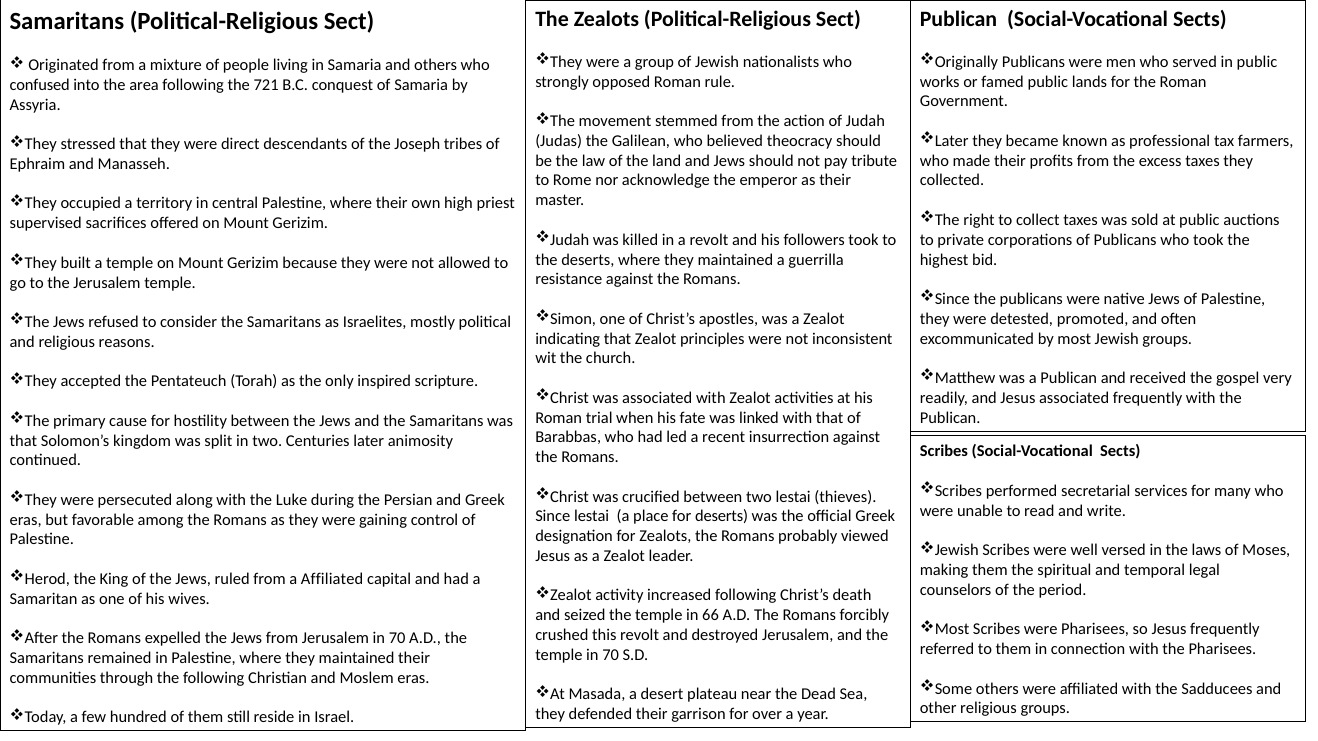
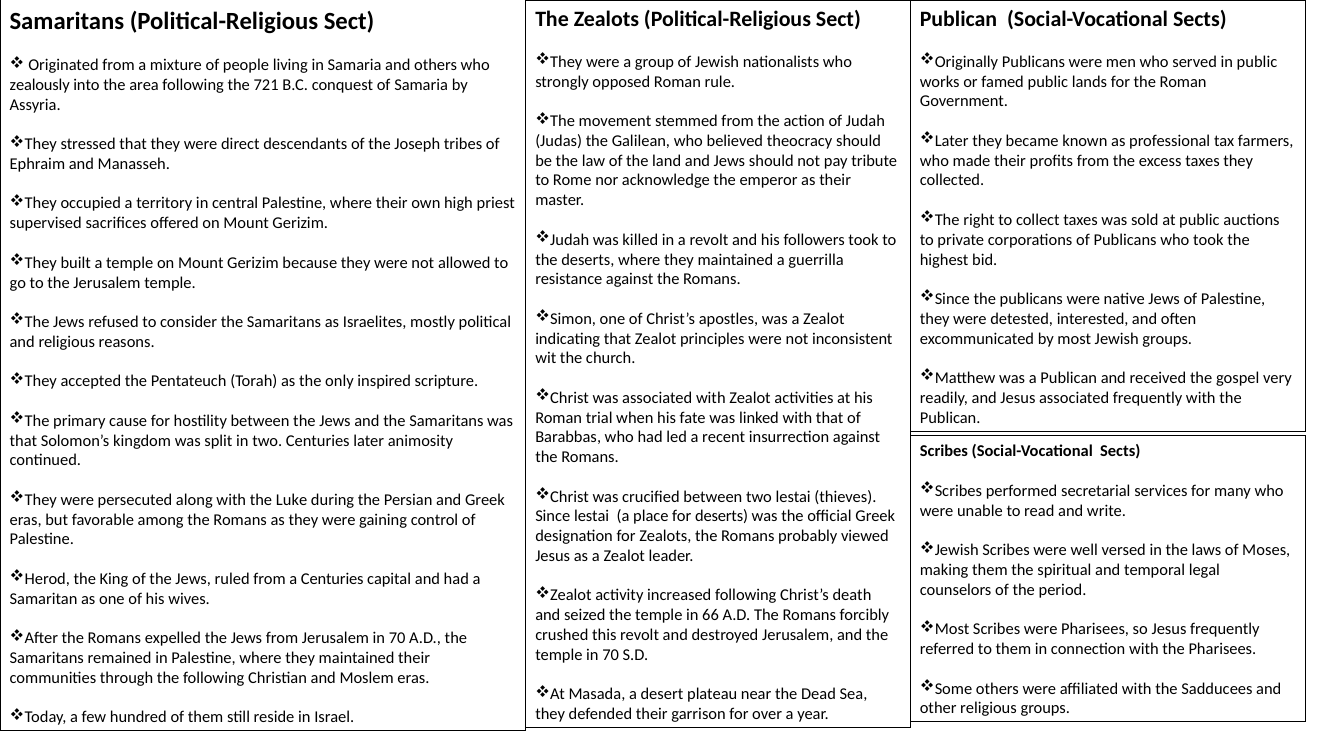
confused: confused -> zealously
promoted: promoted -> interested
a Affiliated: Affiliated -> Centuries
